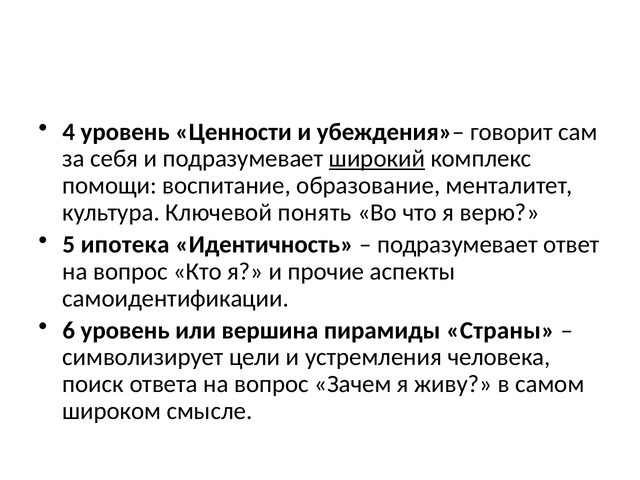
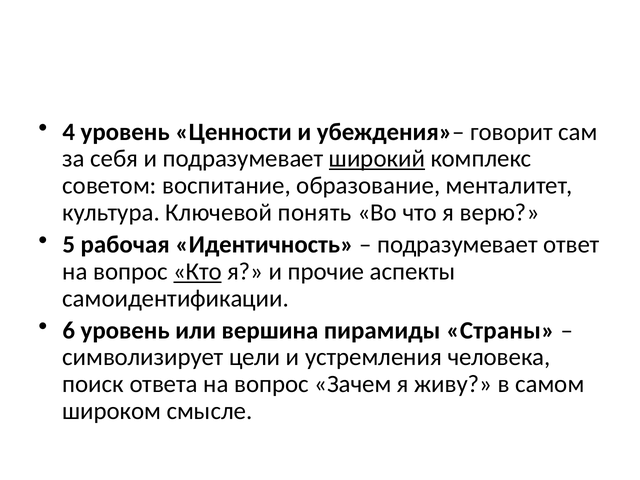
помощи: помощи -> советом
ипотека: ипотека -> рабочая
Кто underline: none -> present
